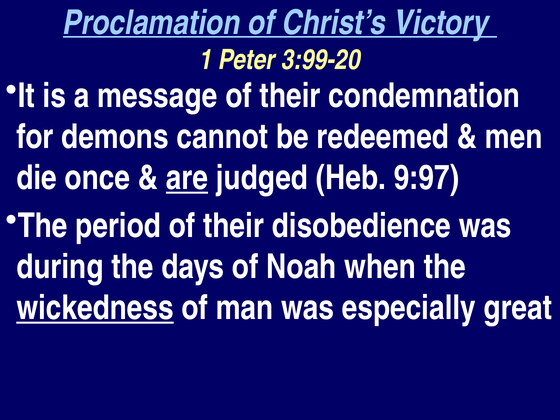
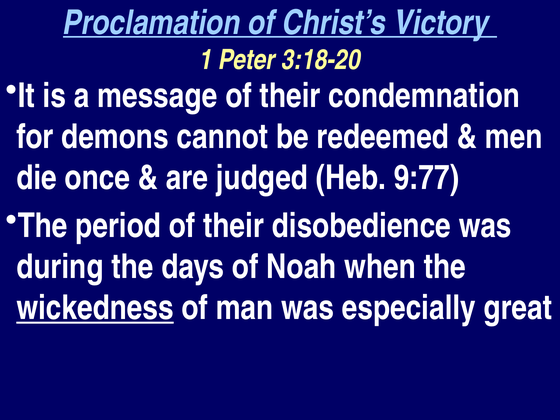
3:99-20: 3:99-20 -> 3:18-20
are underline: present -> none
9:97: 9:97 -> 9:77
